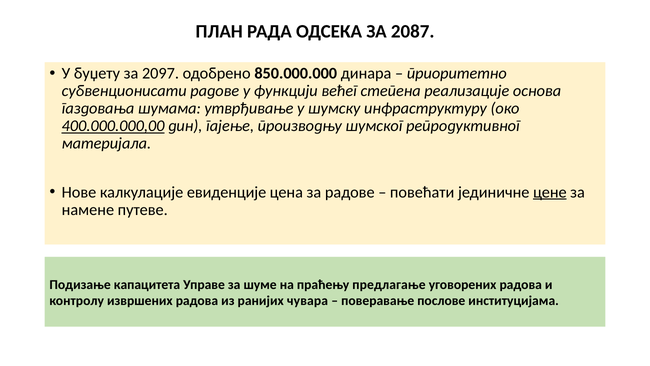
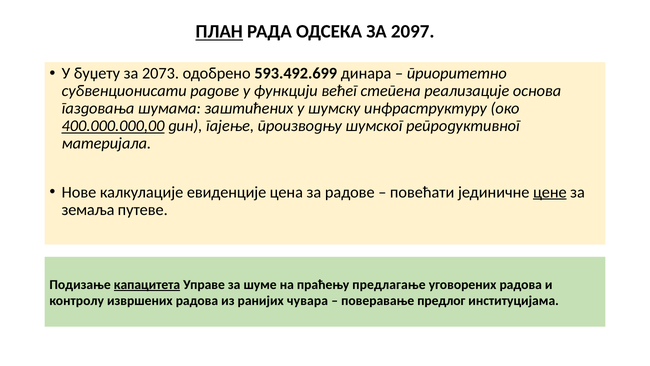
ПЛАН underline: none -> present
2087: 2087 -> 2097
2097: 2097 -> 2073
850.000.000: 850.000.000 -> 593.492.699
утврђивање: утврђивање -> заштићених
намене: намене -> земаља
капацитета underline: none -> present
послове: послове -> предлог
